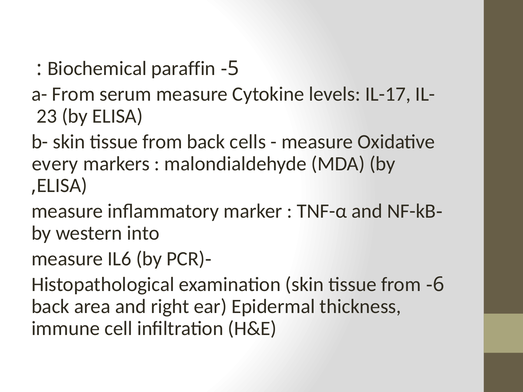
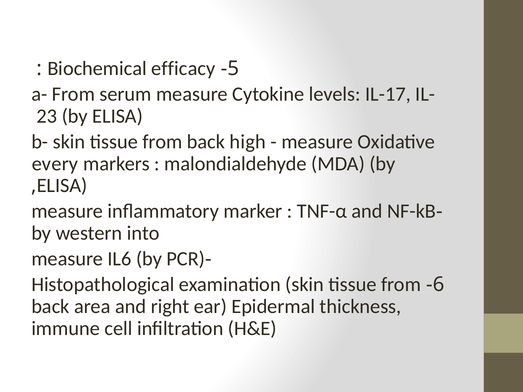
paraffin: paraffin -> efficacy
cells: cells -> high
